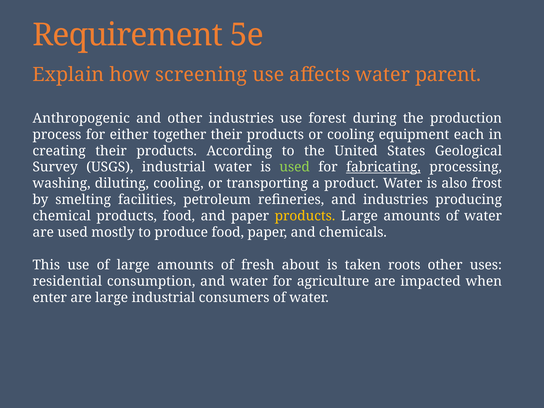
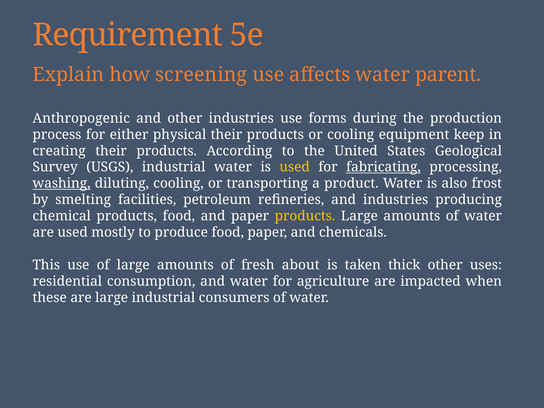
forest: forest -> forms
together: together -> physical
each: each -> keep
used at (295, 167) colour: light green -> yellow
washing underline: none -> present
roots: roots -> thick
enter: enter -> these
